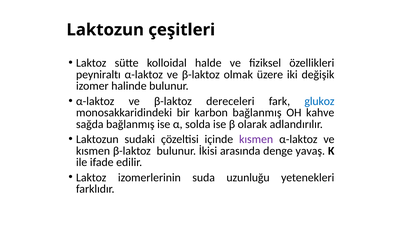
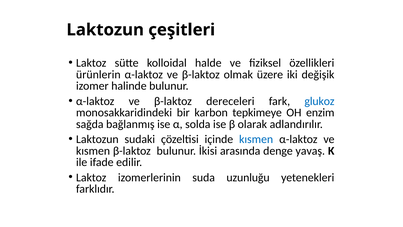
peyniraltı: peyniraltı -> ürünlerin
karbon bağlanmış: bağlanmış -> tepkimeye
kahve: kahve -> enzim
kısmen at (256, 139) colour: purple -> blue
